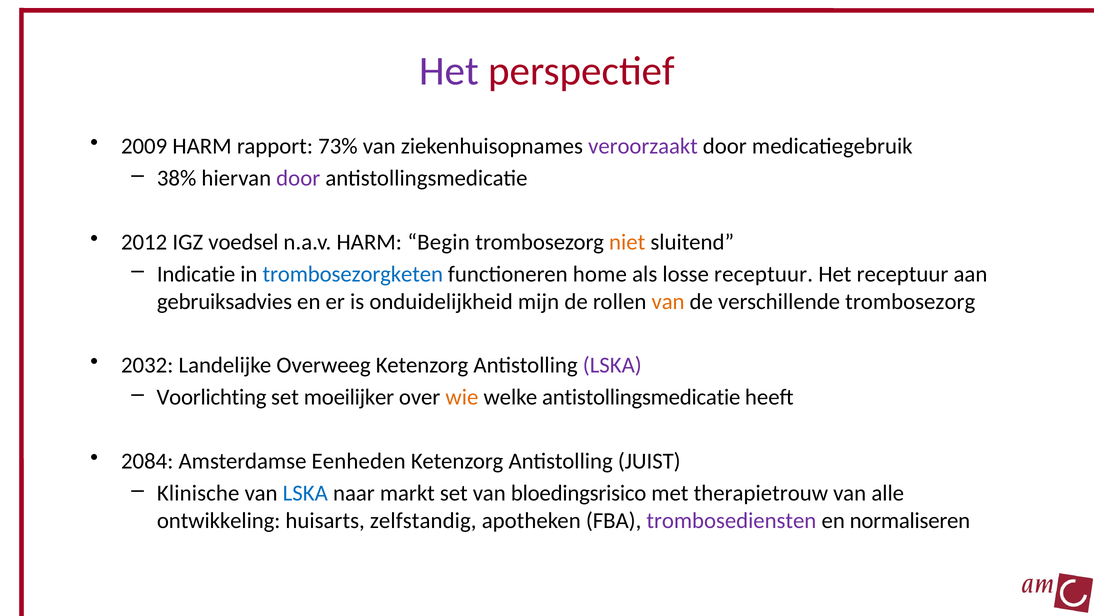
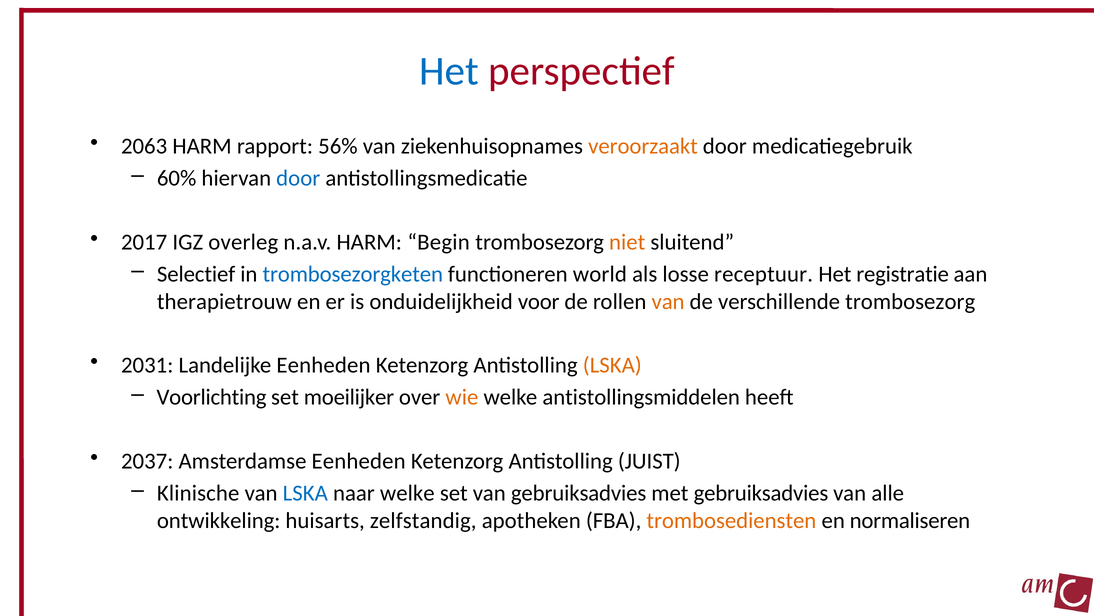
Het at (449, 71) colour: purple -> blue
2009: 2009 -> 2063
73%: 73% -> 56%
veroorzaakt colour: purple -> orange
38%: 38% -> 60%
door at (298, 178) colour: purple -> blue
2012: 2012 -> 2017
voedsel: voedsel -> overleg
Indicatie: Indicatie -> Selectief
home: home -> world
Het receptuur: receptuur -> registratie
gebruiksadvies: gebruiksadvies -> therapietrouw
mijn: mijn -> voor
2032: 2032 -> 2031
Landelijke Overweeg: Overweeg -> Eenheden
LSKA at (612, 365) colour: purple -> orange
welke antistollingsmedicatie: antistollingsmedicatie -> antistollingsmiddelen
2084: 2084 -> 2037
naar markt: markt -> welke
van bloedingsrisico: bloedingsrisico -> gebruiksadvies
met therapietrouw: therapietrouw -> gebruiksadvies
trombosediensten colour: purple -> orange
